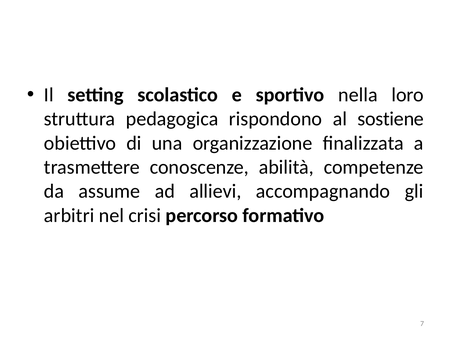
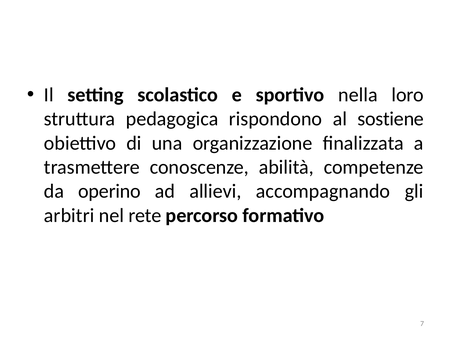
assume: assume -> operino
crisi: crisi -> rete
